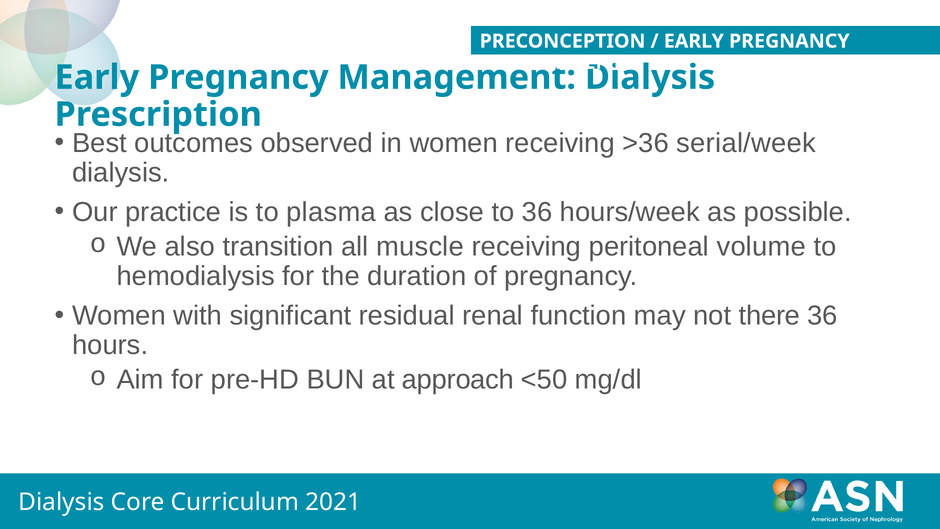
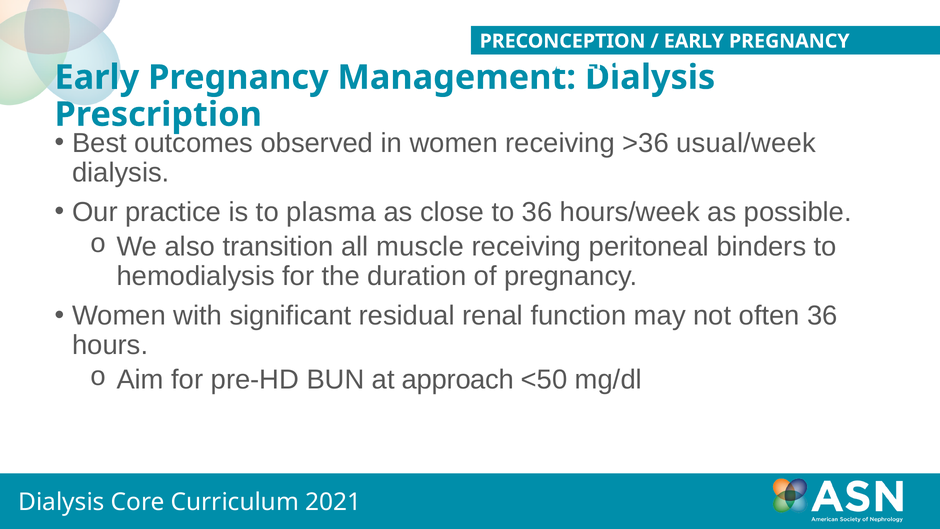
serial/week: serial/week -> usual/week
volume: volume -> binders
there: there -> often
